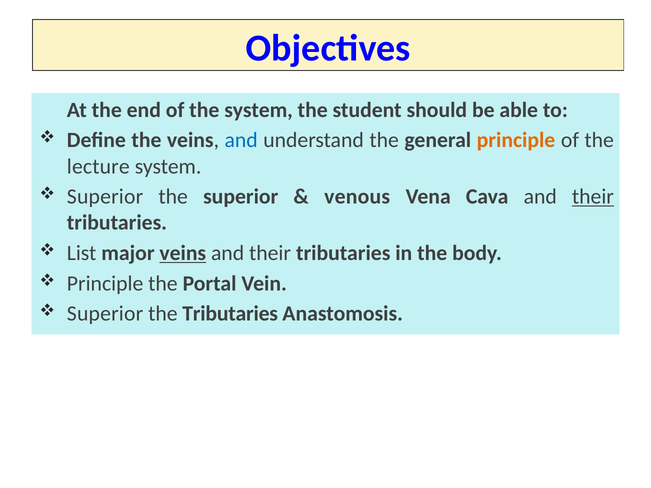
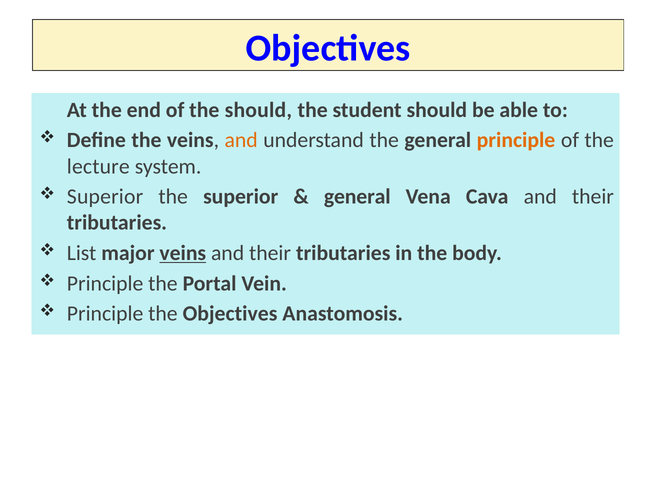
the system: system -> should
and at (241, 140) colour: blue -> orange
venous at (357, 197): venous -> general
their at (593, 197) underline: present -> none
Superior at (105, 314): Superior -> Principle
the Tributaries: Tributaries -> Objectives
